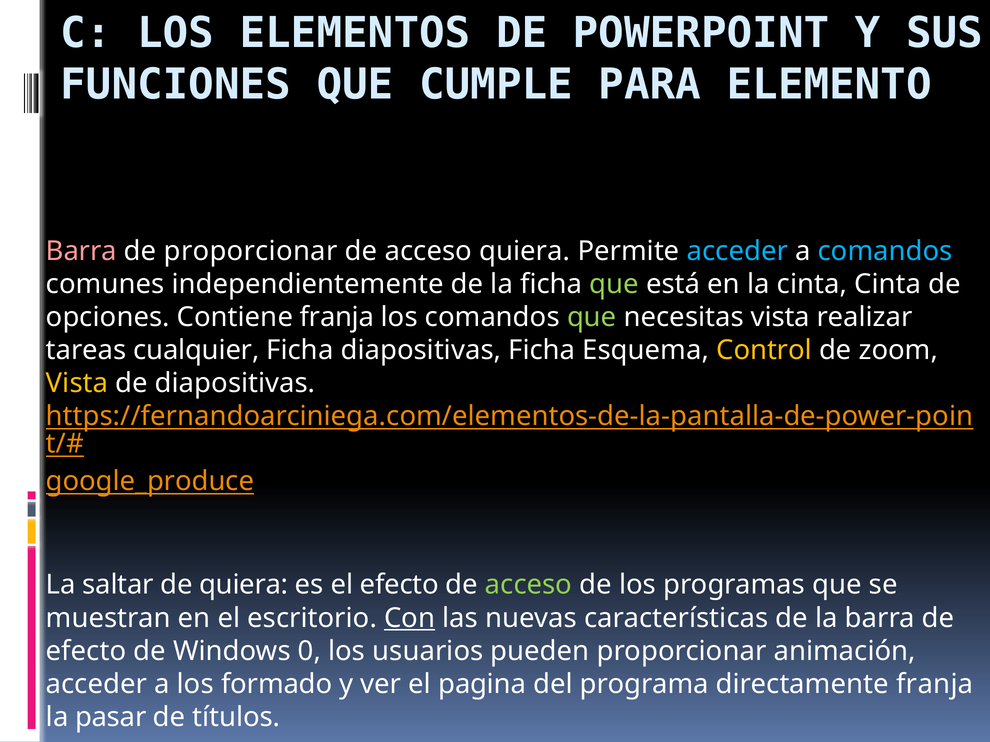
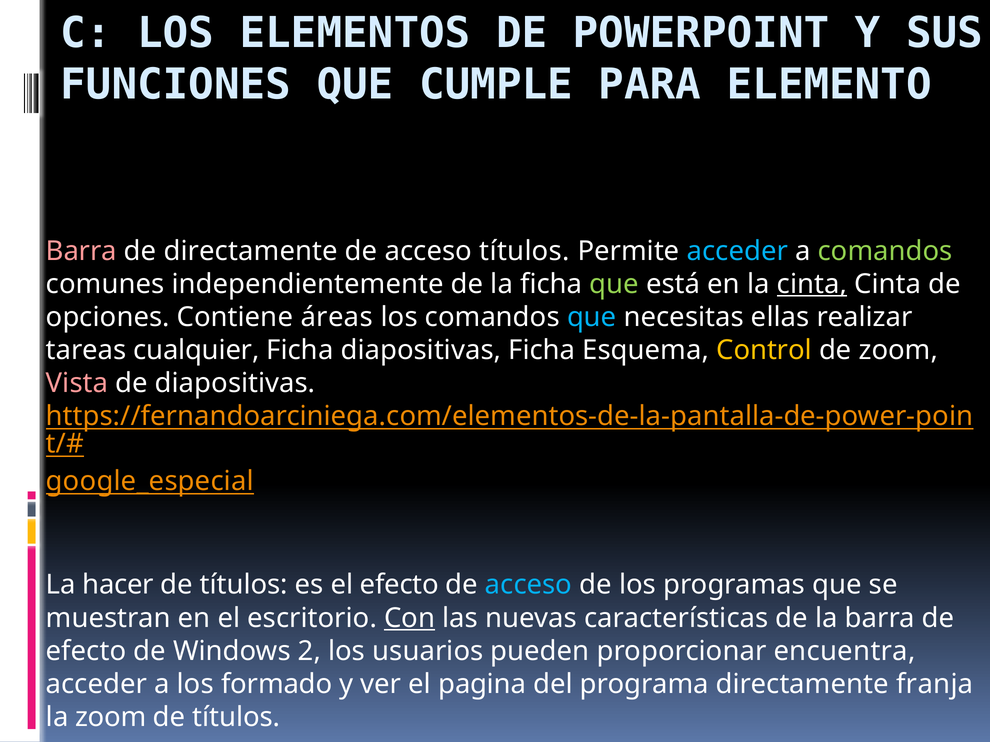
de proporcionar: proporcionar -> directamente
acceso quiera: quiera -> títulos
comandos at (885, 251) colour: light blue -> light green
cinta at (812, 284) underline: none -> present
Contiene franja: franja -> áreas
que at (592, 317) colour: light green -> light blue
necesitas vista: vista -> ellas
Vista at (77, 383) colour: yellow -> pink
google_produce: google_produce -> google_especial
saltar: saltar -> hacer
quiera at (244, 585): quiera -> títulos
acceso at (529, 585) colour: light green -> light blue
0: 0 -> 2
animación: animación -> encuentra
la pasar: pasar -> zoom
